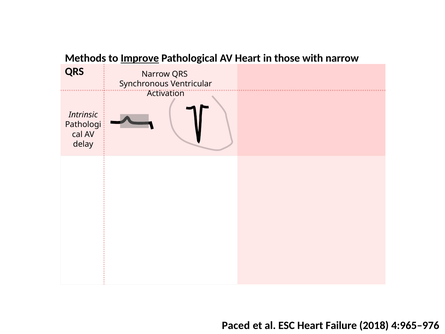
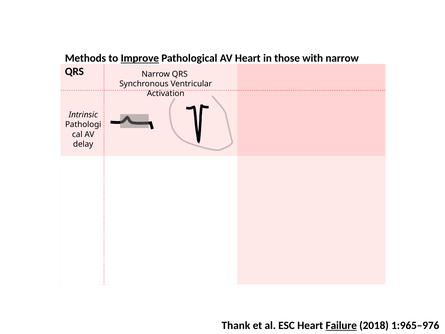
Paced: Paced -> Thank
Failure underline: none -> present
4:965–976: 4:965–976 -> 1:965–976
